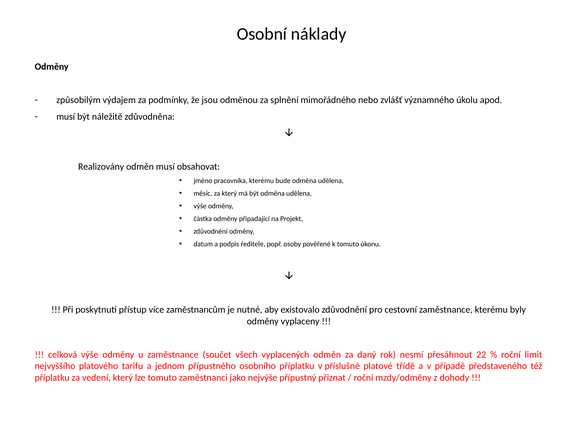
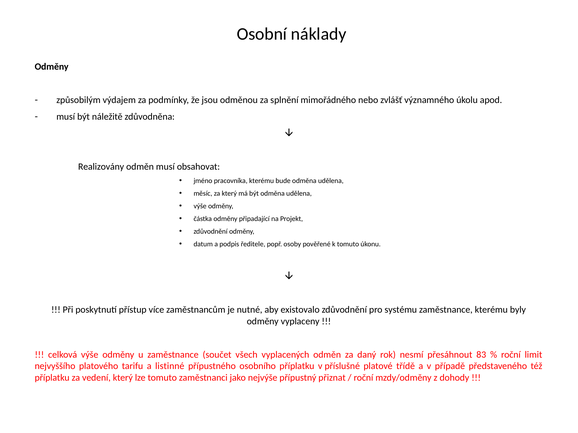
cestovní: cestovní -> systému
22: 22 -> 83
jednom: jednom -> listinné
